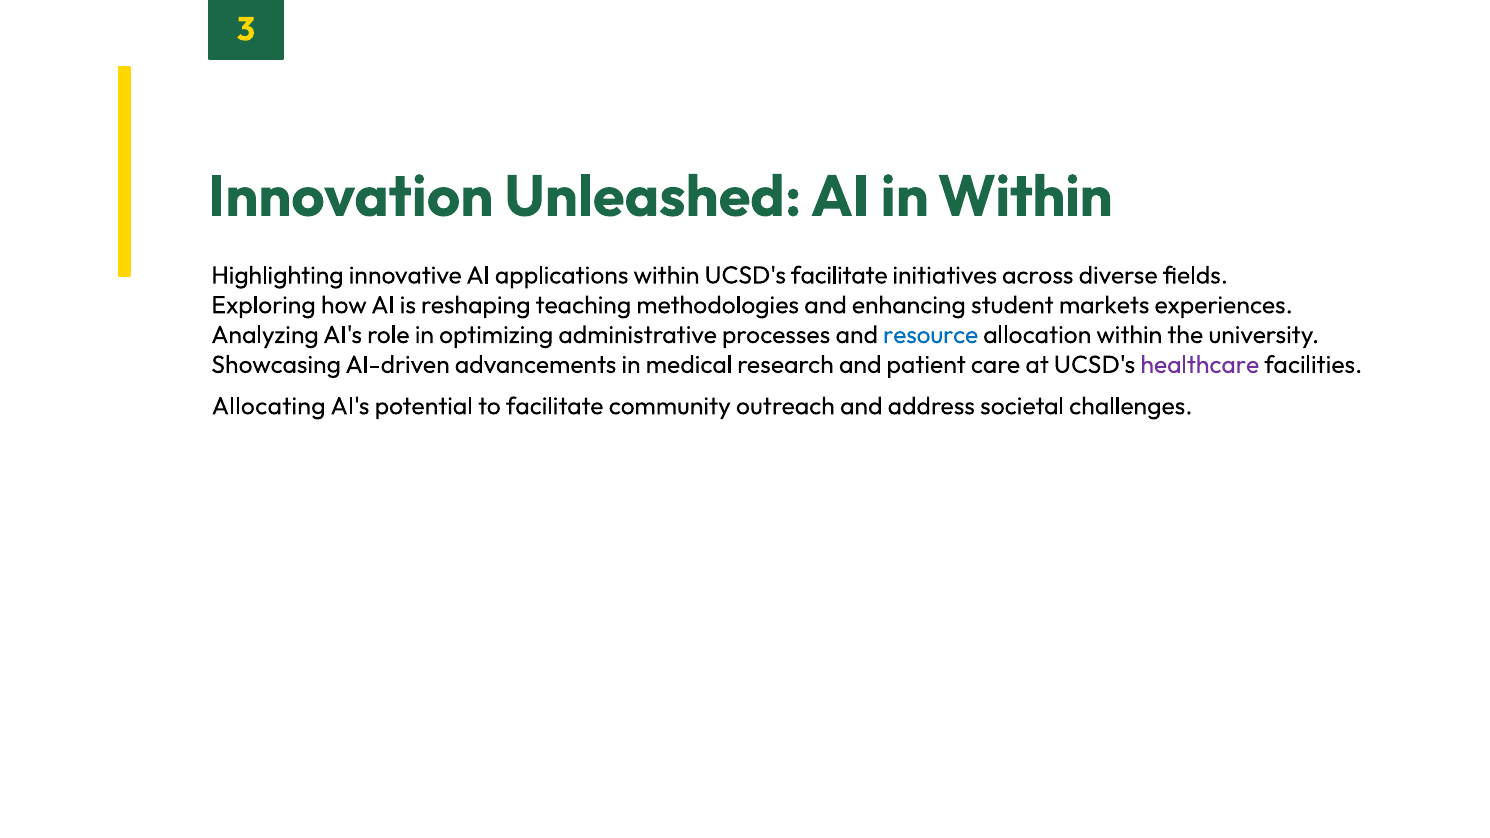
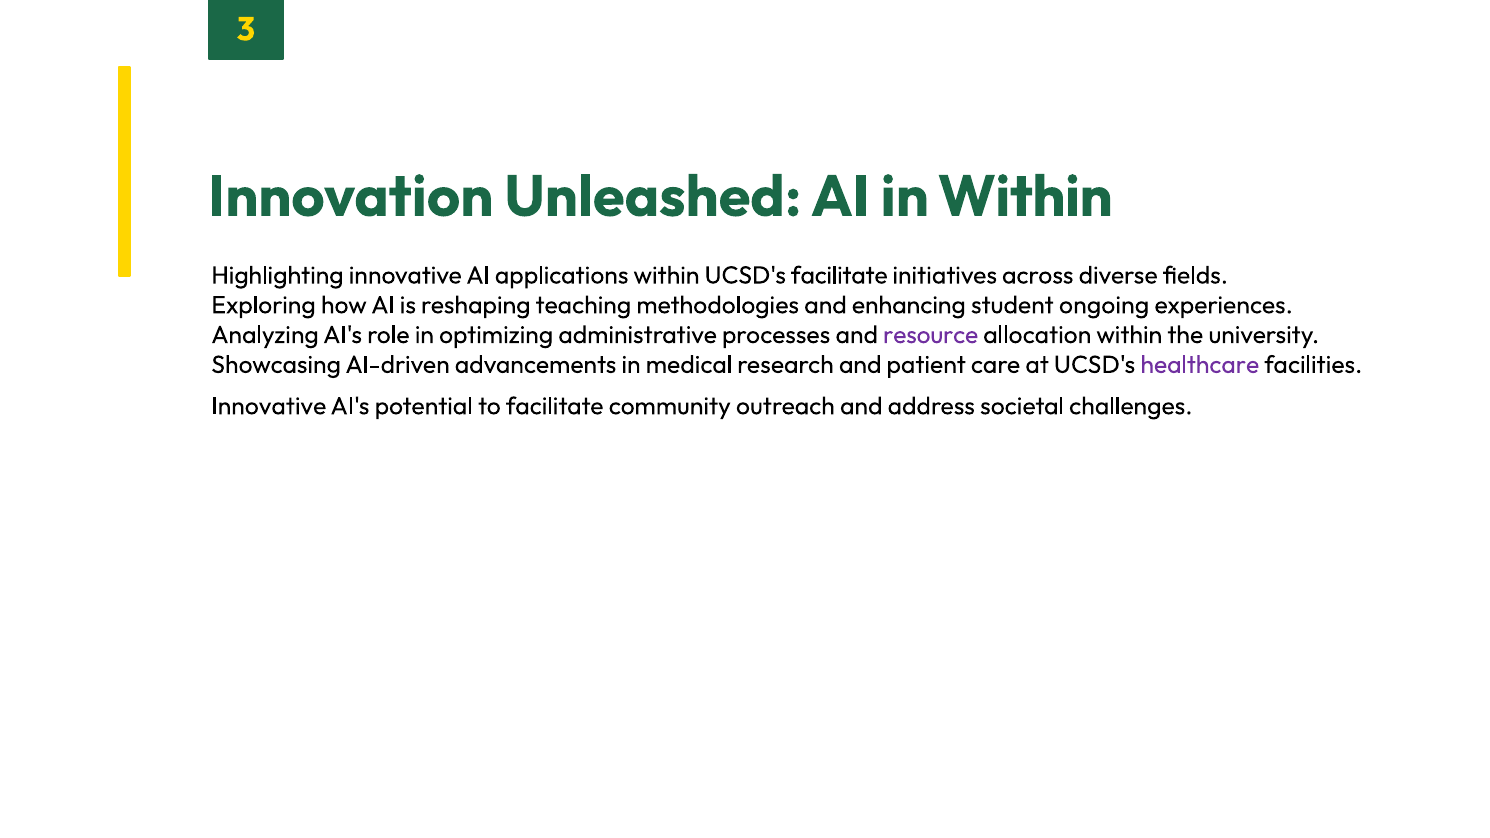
markets: markets -> ongoing
resource colour: blue -> purple
Allocating at (269, 406): Allocating -> Innovative
